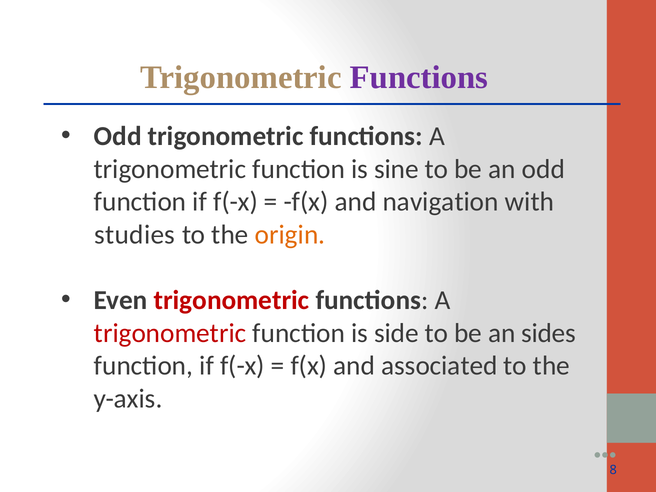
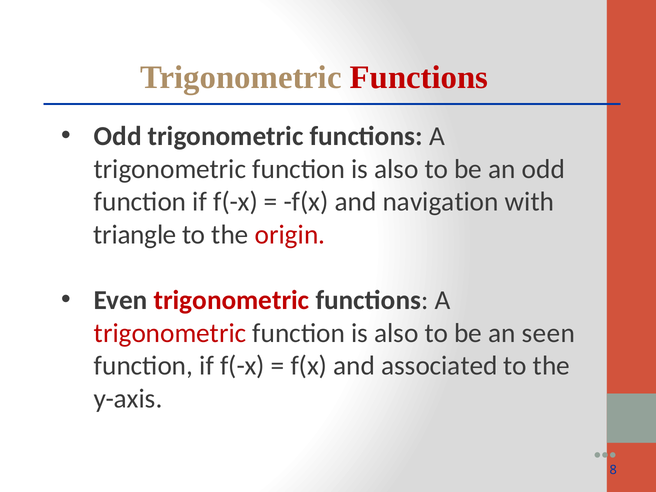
Functions at (419, 77) colour: purple -> red
sine at (396, 169): sine -> also
studies: studies -> triangle
origin colour: orange -> red
side at (396, 333): side -> also
sides: sides -> seen
